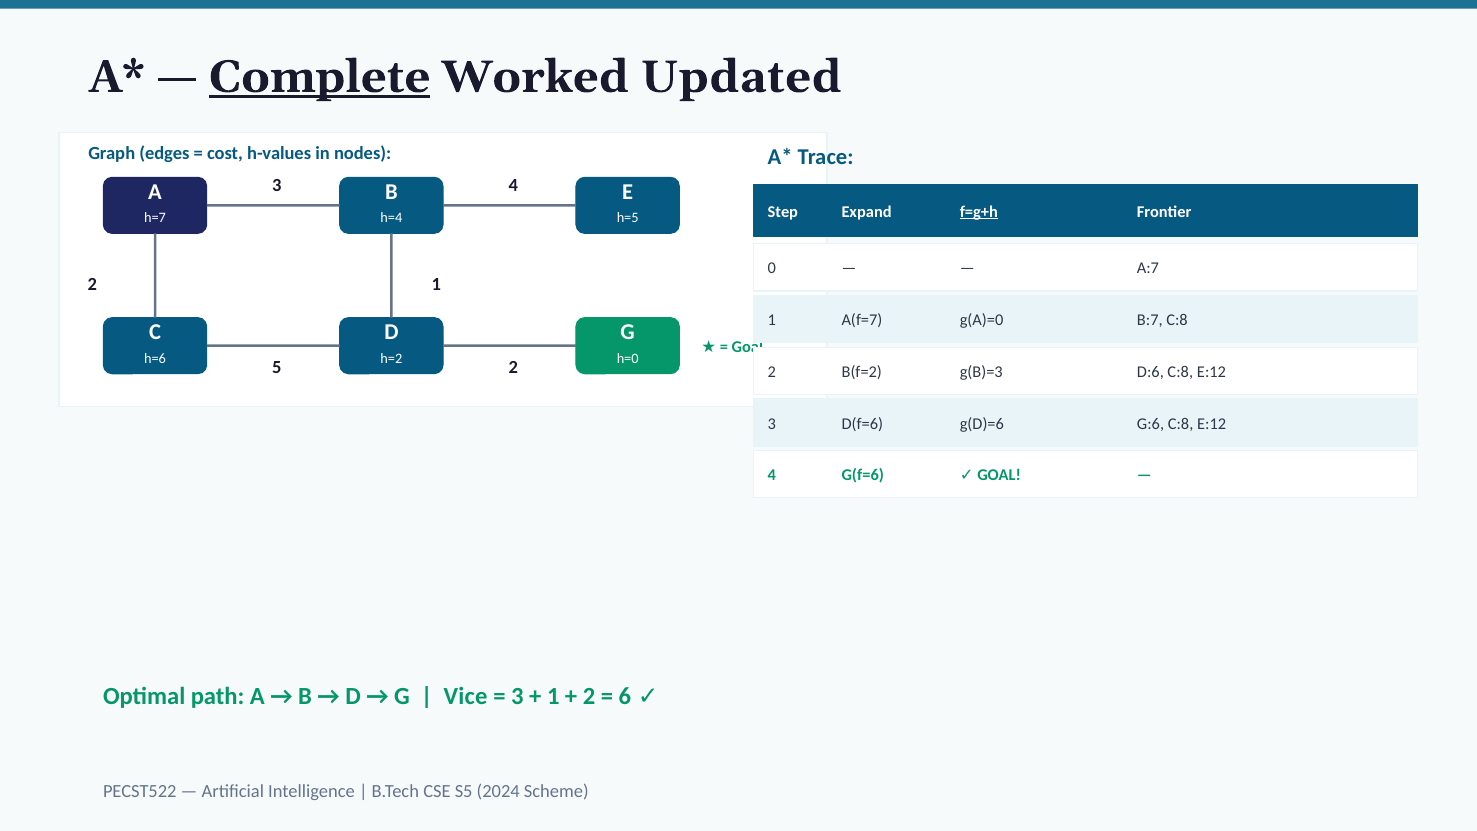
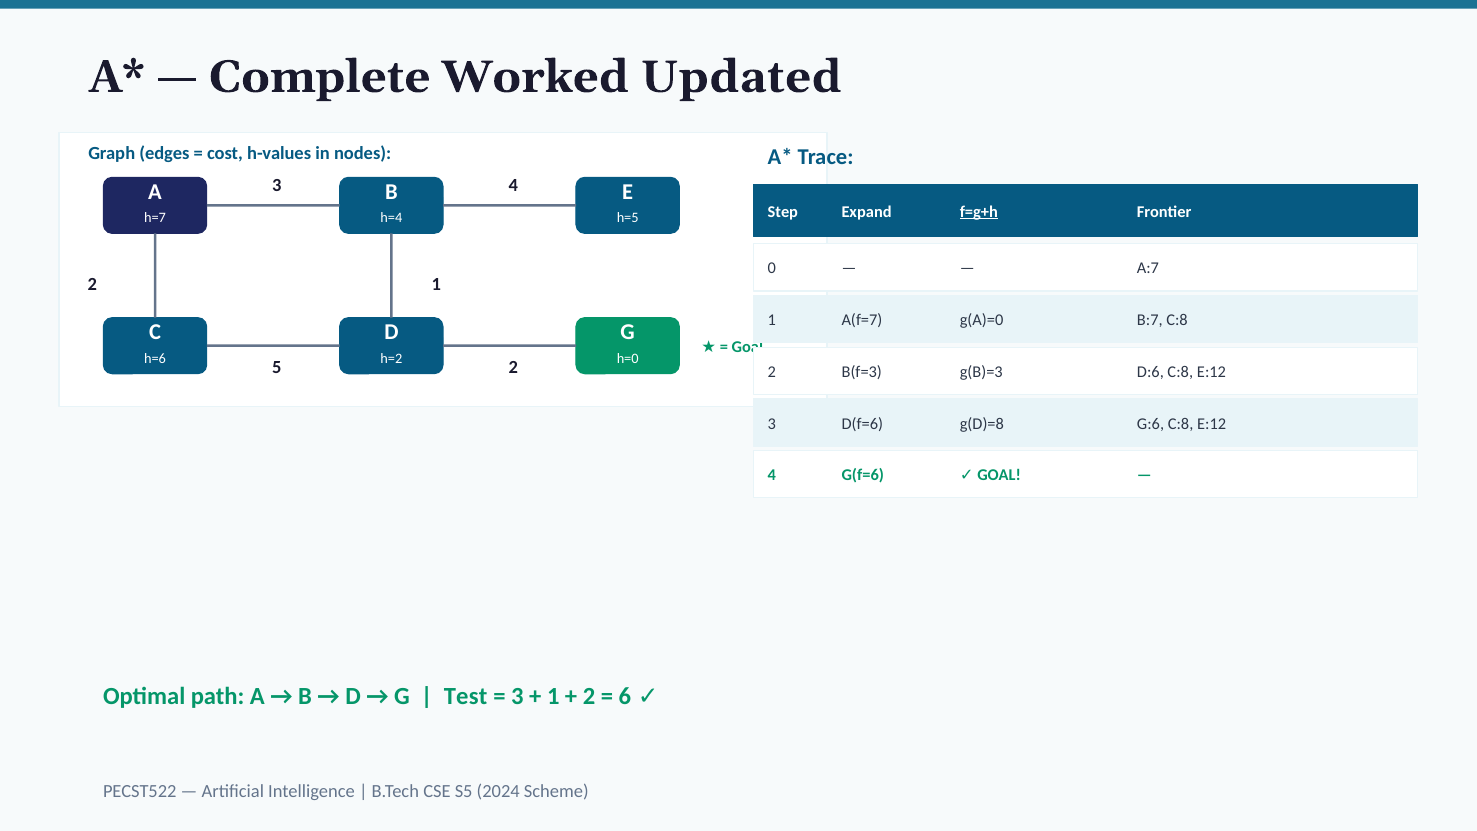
Complete underline: present -> none
B(f=2: B(f=2 -> B(f=3
g(D)=6: g(D)=6 -> g(D)=8
Vice: Vice -> Test
